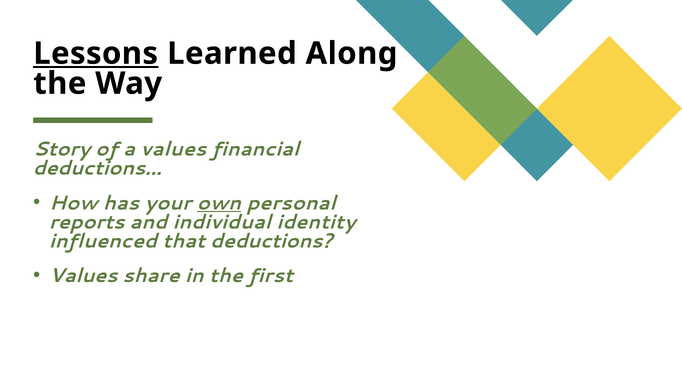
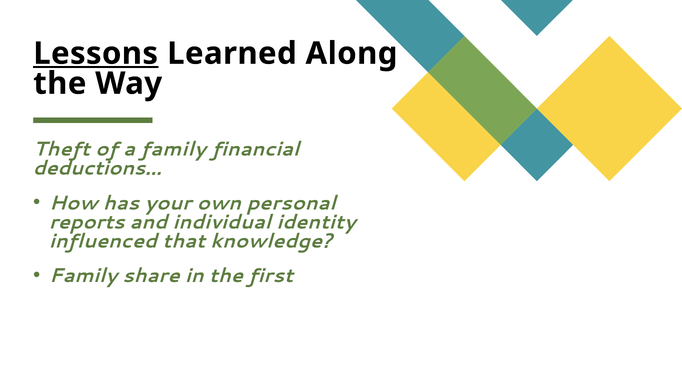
Story: Story -> Theft
a values: values -> family
own underline: present -> none
deductions: deductions -> knowledge
Values at (83, 276): Values -> Family
